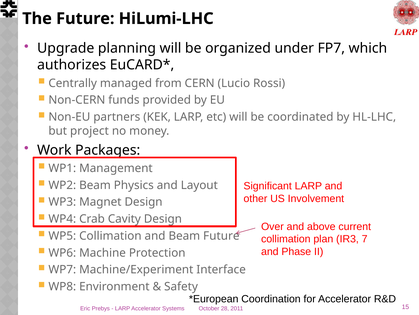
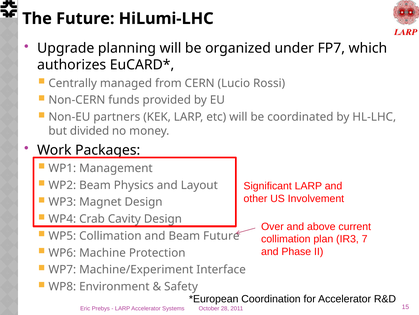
project: project -> divided
